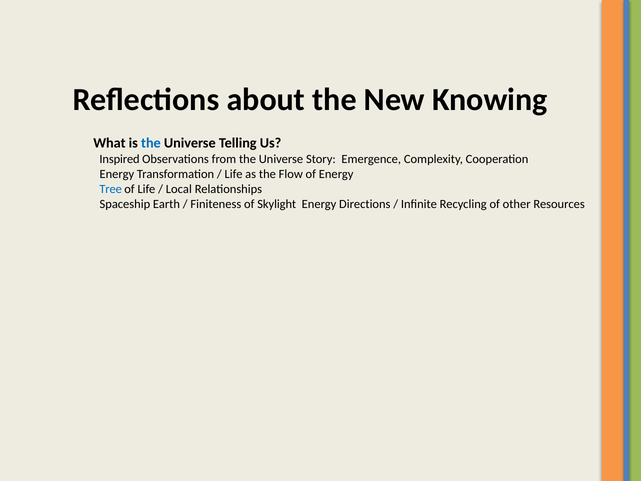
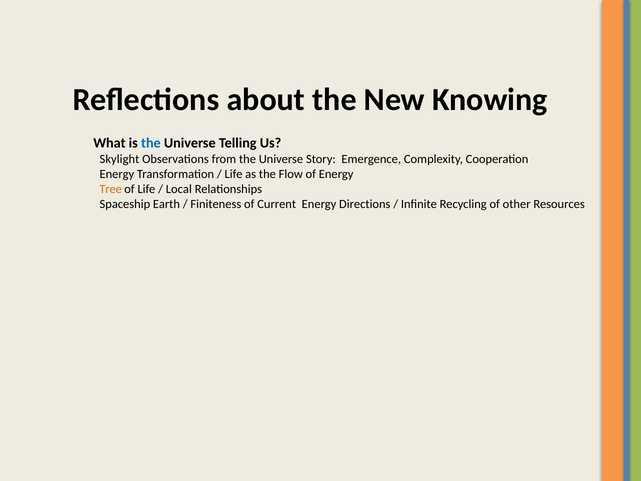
Inspired: Inspired -> Skylight
Tree colour: blue -> orange
Skylight: Skylight -> Current
